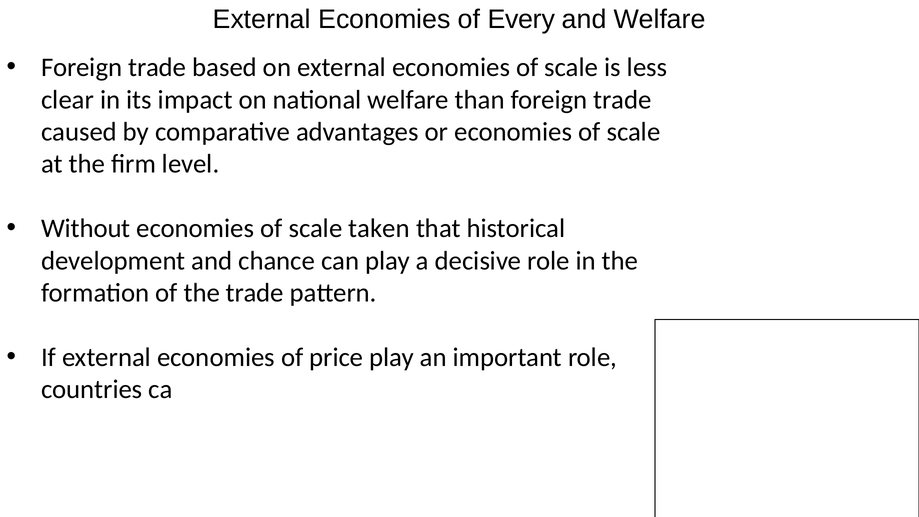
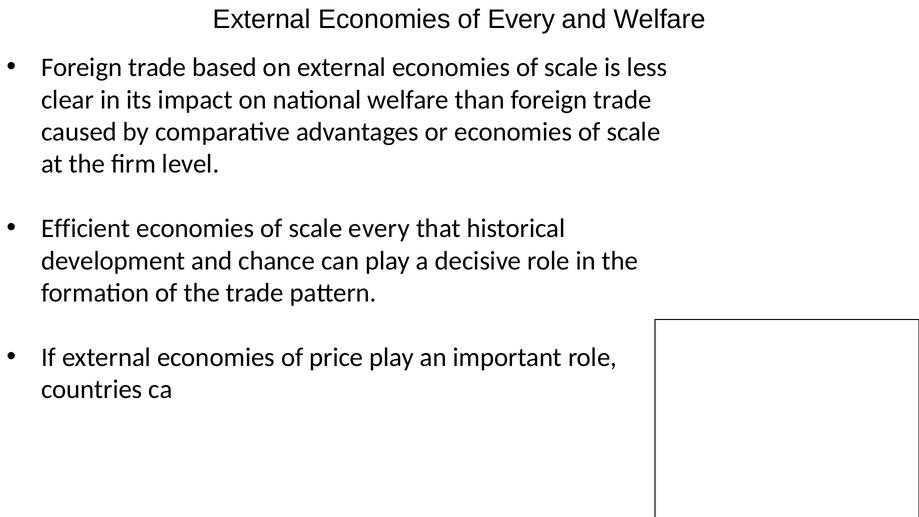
Without: Without -> Efficient
scale taken: taken -> every
